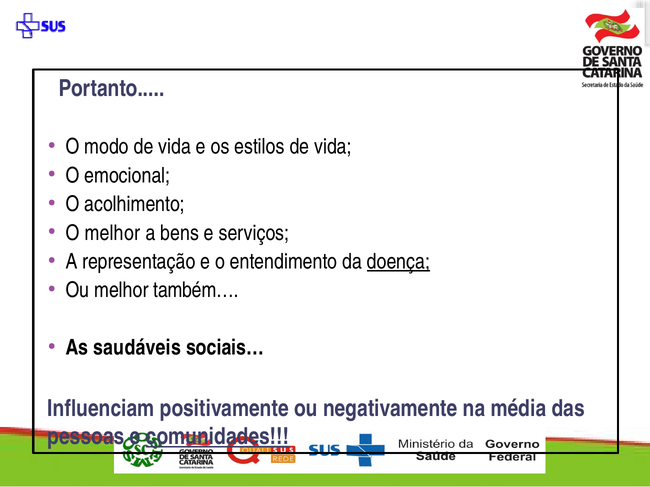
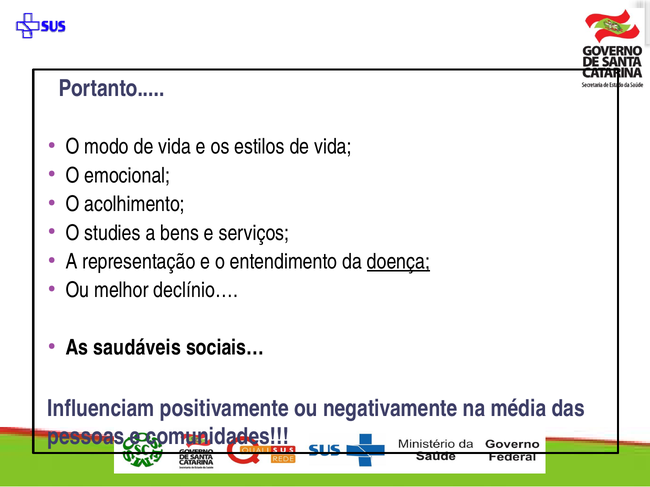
O melhor: melhor -> studies
também…: também… -> declínio…
comunidades underline: present -> none
